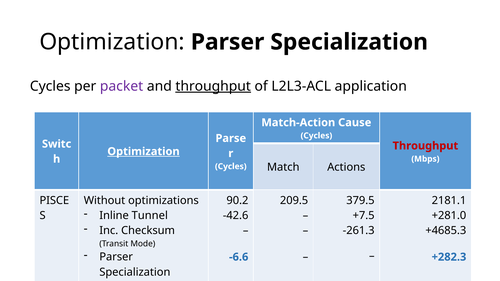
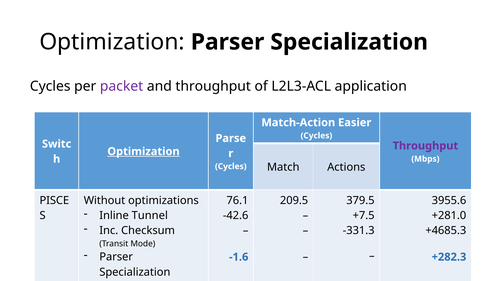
throughput at (213, 86) underline: present -> none
Cause: Cause -> Easier
Throughput at (425, 146) colour: red -> purple
90.2: 90.2 -> 76.1
2181.1: 2181.1 -> 3955.6
-261.3: -261.3 -> -331.3
-6.6: -6.6 -> -1.6
